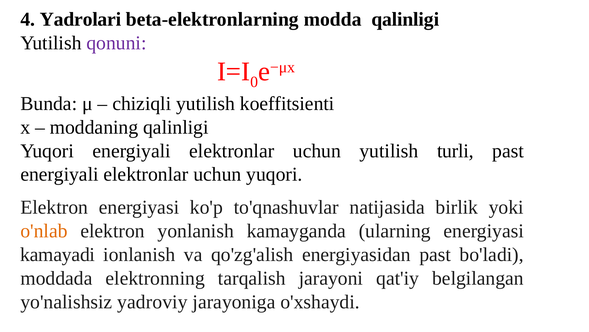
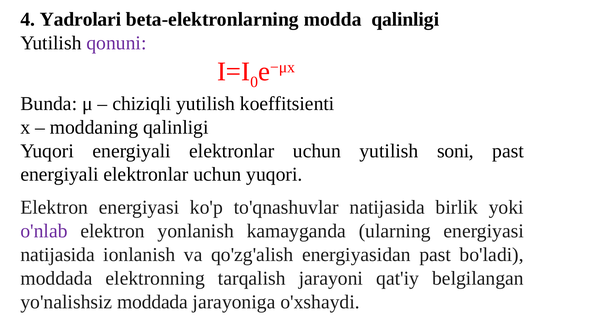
turli: turli -> soni
o'nlab colour: orange -> purple
kamayadi at (58, 254): kamayadi -> natijasida
yo'nalishsiz yadroviy: yadroviy -> moddada
